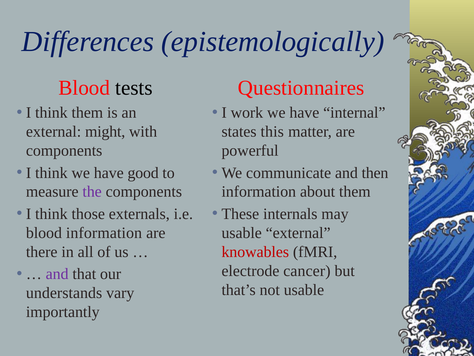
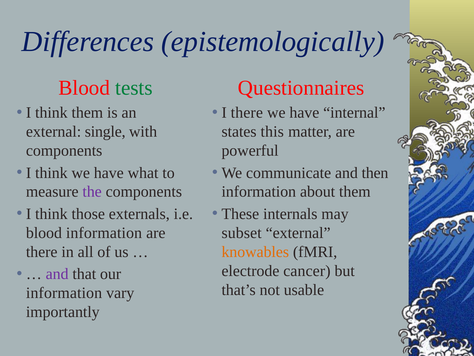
tests colour: black -> green
I work: work -> there
might: might -> single
good: good -> what
usable at (242, 233): usable -> subset
knowables colour: red -> orange
understands at (64, 293): understands -> information
